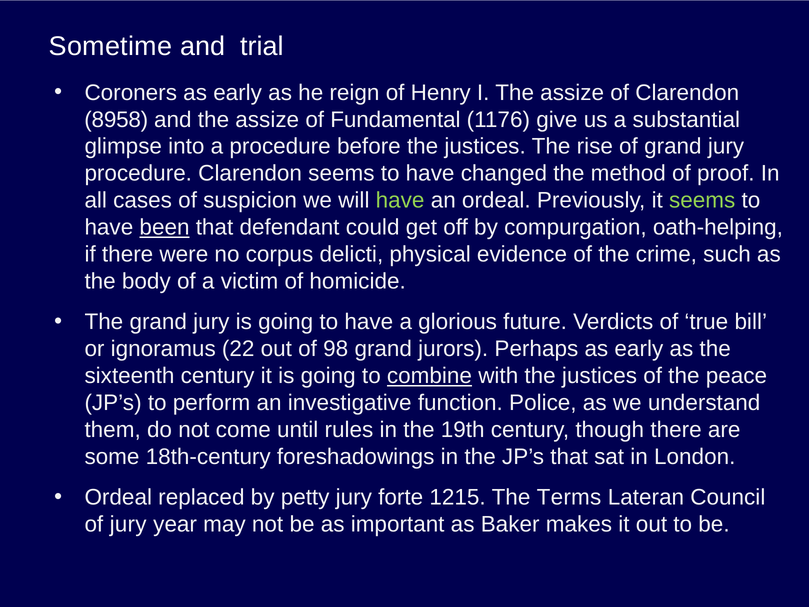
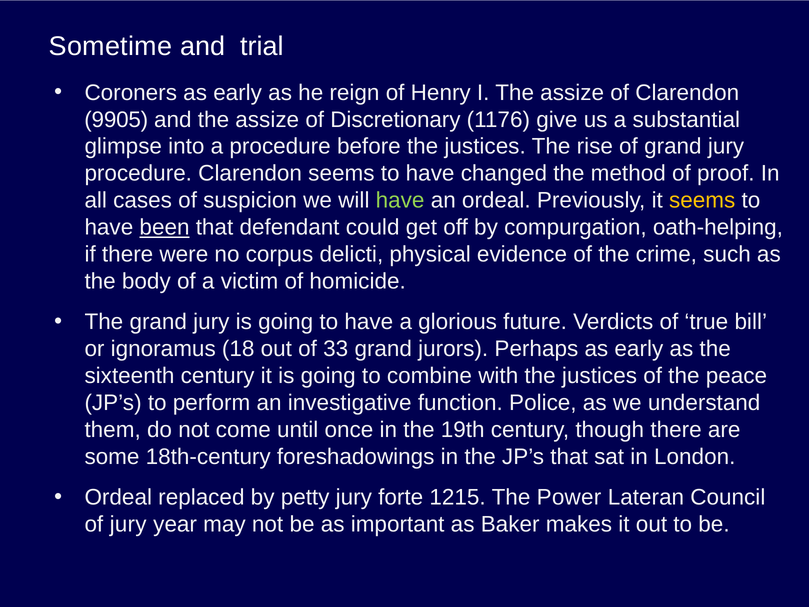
8958: 8958 -> 9905
Fundamental: Fundamental -> Discretionary
seems at (702, 200) colour: light green -> yellow
22: 22 -> 18
98: 98 -> 33
combine underline: present -> none
rules: rules -> once
Terms: Terms -> Power
